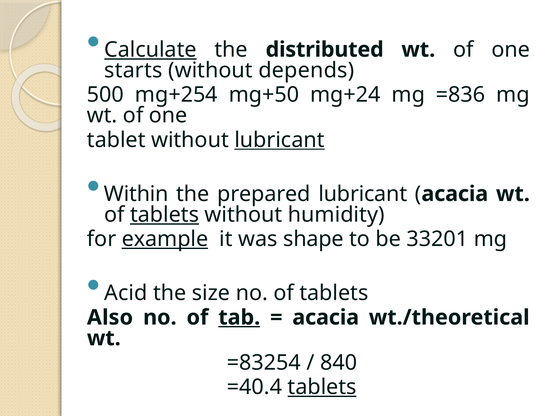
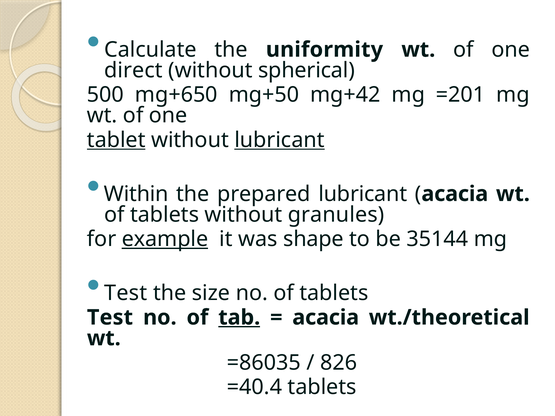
Calculate underline: present -> none
distributed: distributed -> uniformity
starts: starts -> direct
depends: depends -> spherical
mg+254: mg+254 -> mg+650
mg+24: mg+24 -> mg+42
=836: =836 -> =201
tablet underline: none -> present
tablets at (165, 215) underline: present -> none
humidity: humidity -> granules
33201: 33201 -> 35144
Acid at (126, 293): Acid -> Test
Also at (110, 318): Also -> Test
=83254: =83254 -> =86035
840: 840 -> 826
tablets at (322, 387) underline: present -> none
